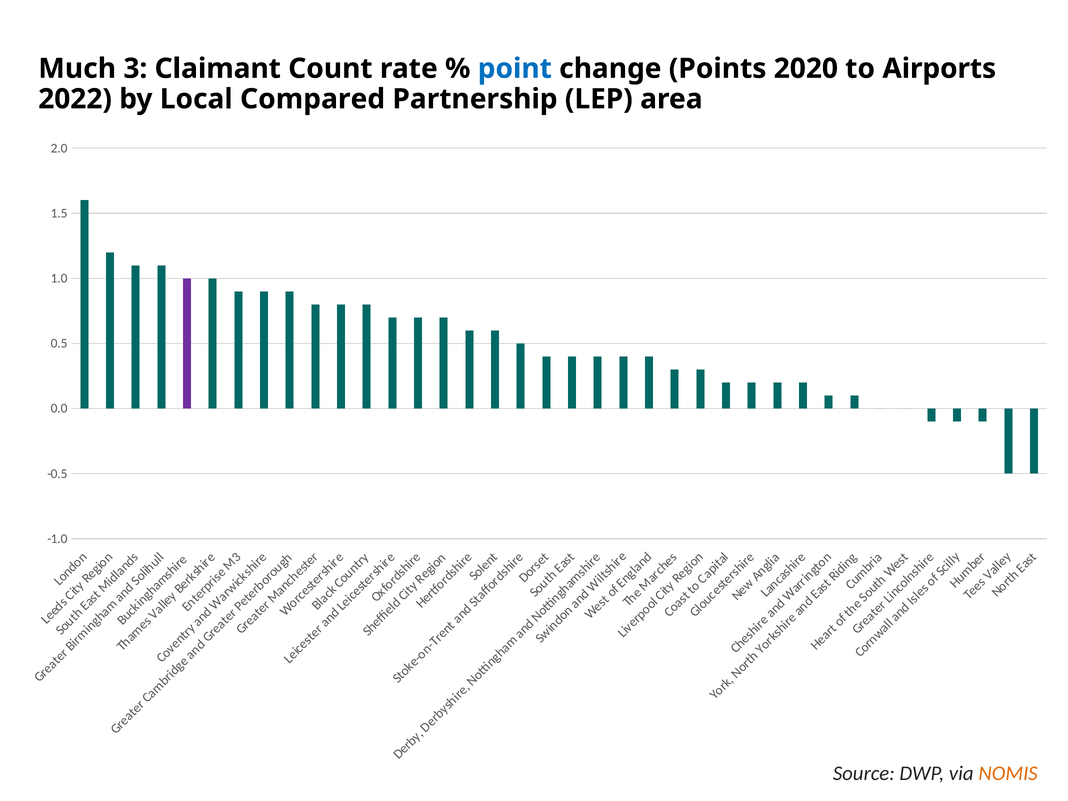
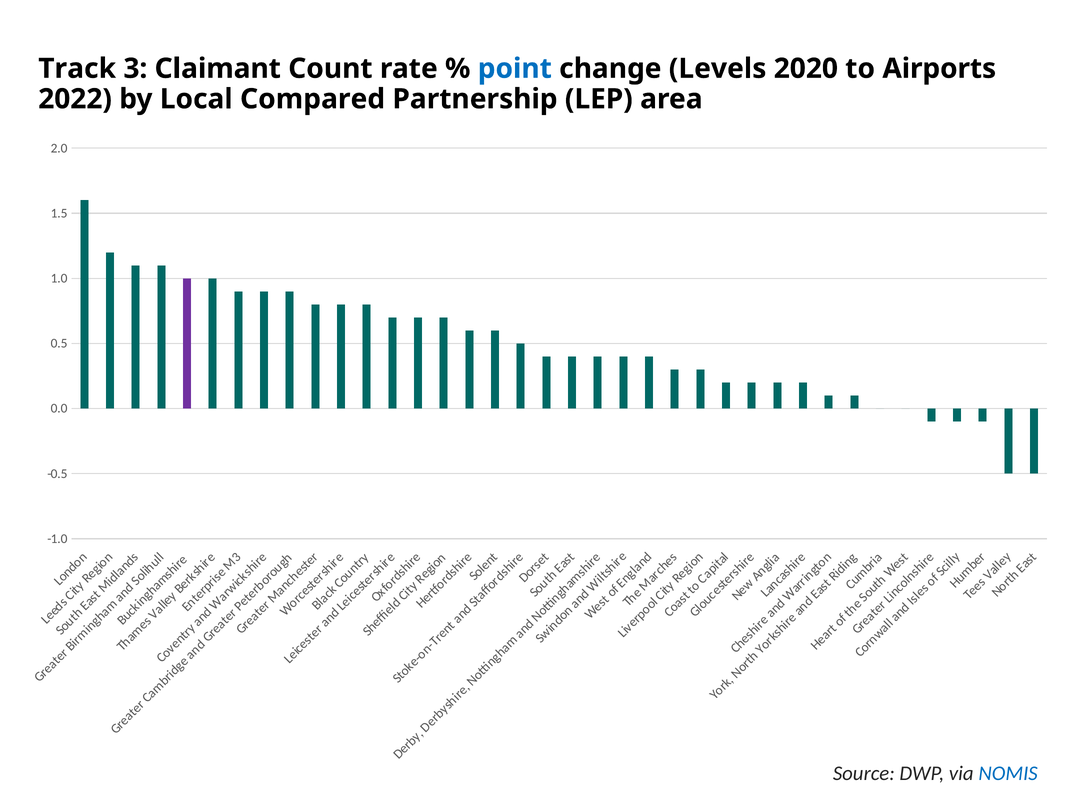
Much: Much -> Track
Points: Points -> Levels
NOMIS colour: orange -> blue
